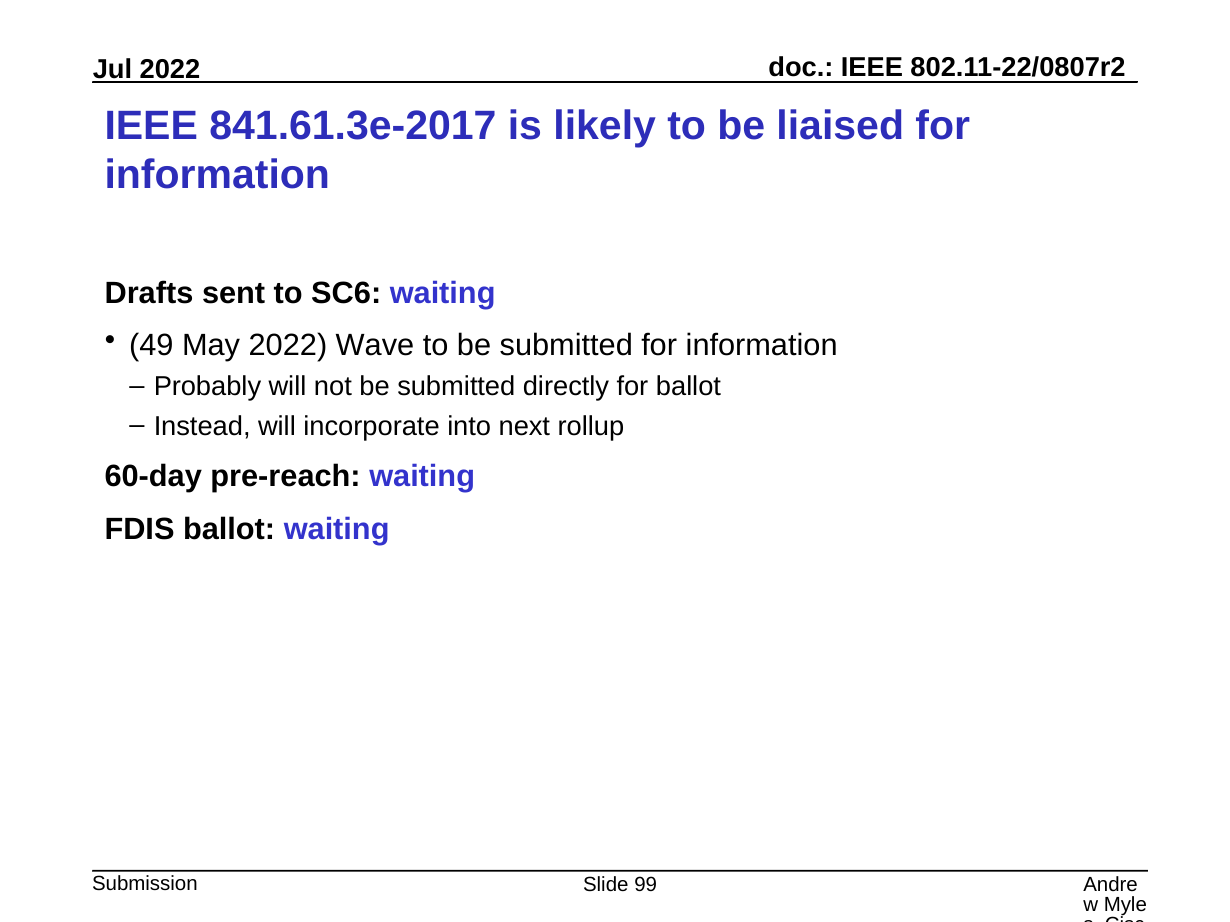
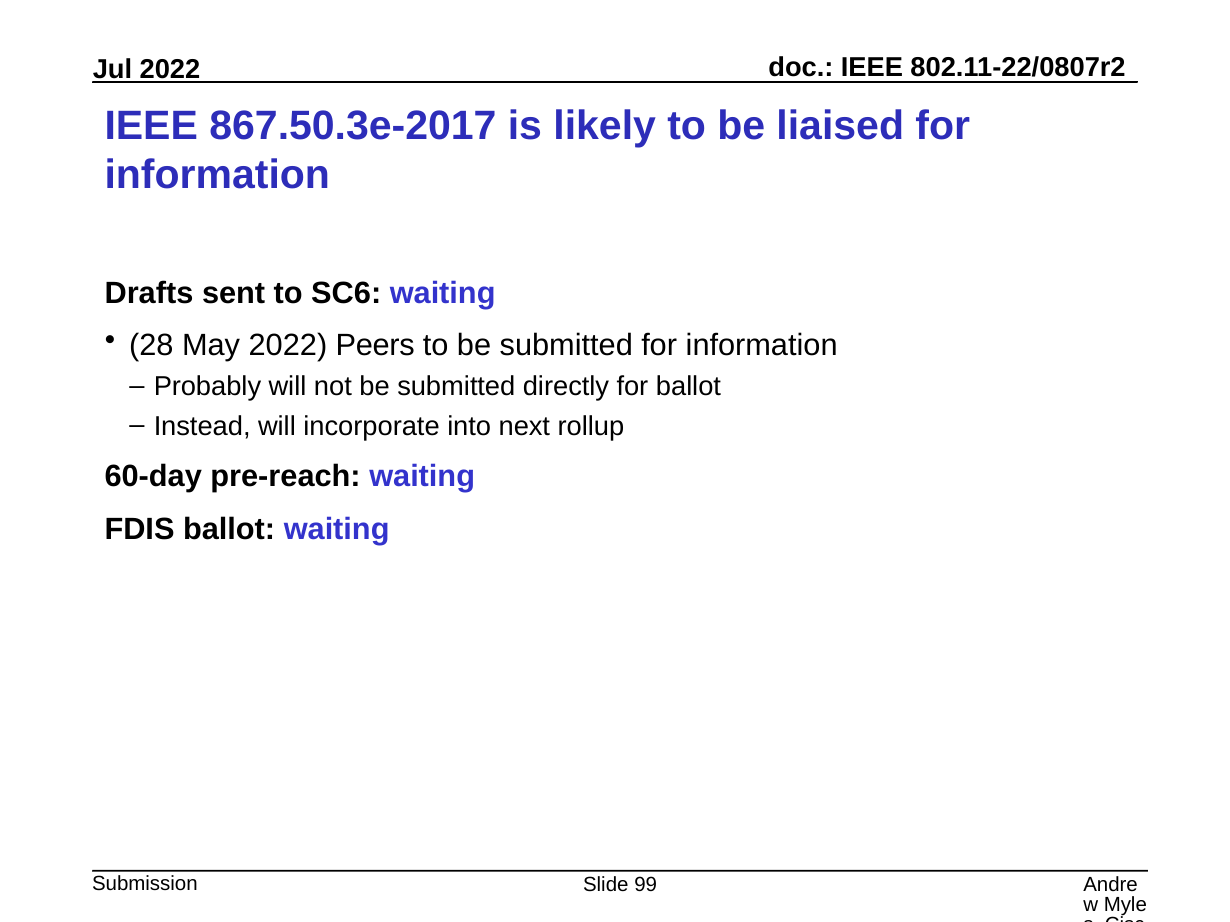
841.61.3e-2017: 841.61.3e-2017 -> 867.50.3e-2017
49: 49 -> 28
Wave: Wave -> Peers
